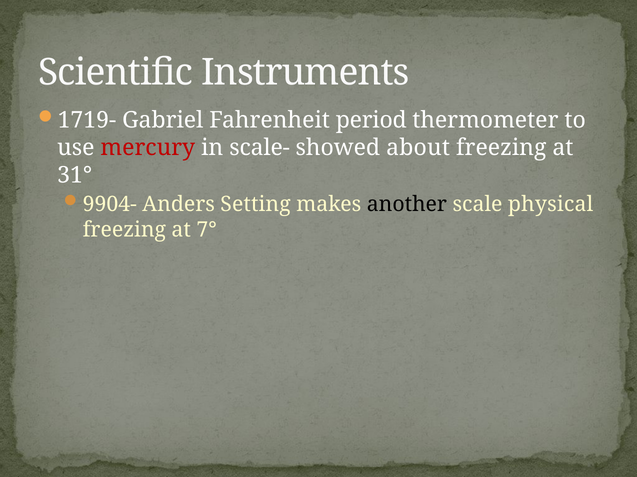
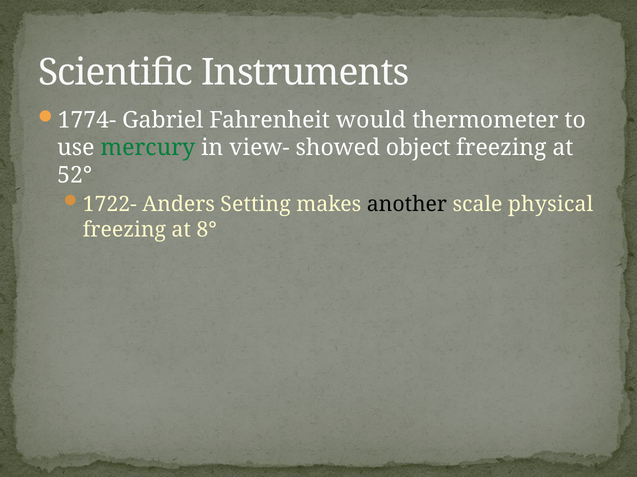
1719-: 1719- -> 1774-
period: period -> would
mercury colour: red -> green
scale-: scale- -> view-
about: about -> object
31°: 31° -> 52°
9904-: 9904- -> 1722-
7°: 7° -> 8°
